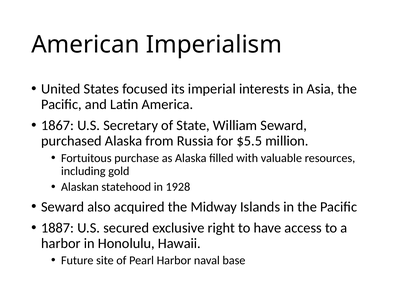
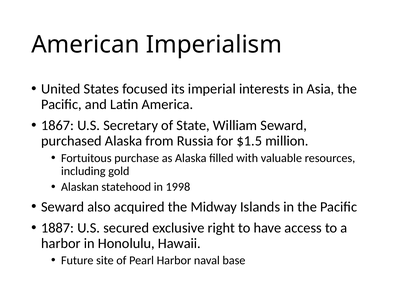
$5.5: $5.5 -> $1.5
1928: 1928 -> 1998
